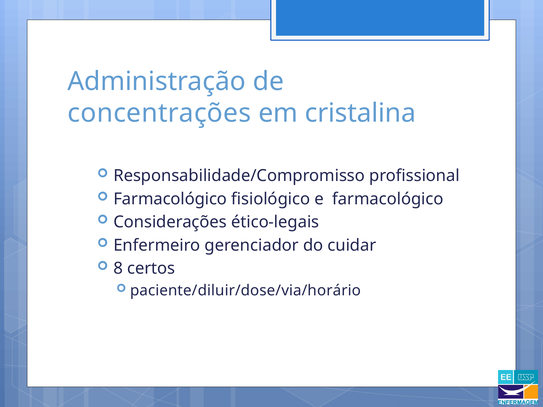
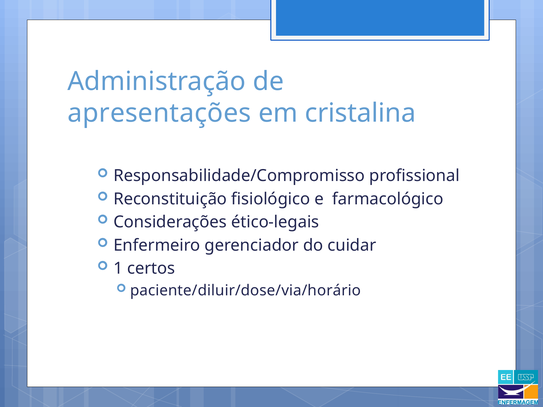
concentrações: concentrações -> apresentações
Farmacológico at (170, 199): Farmacológico -> Reconstituição
8: 8 -> 1
